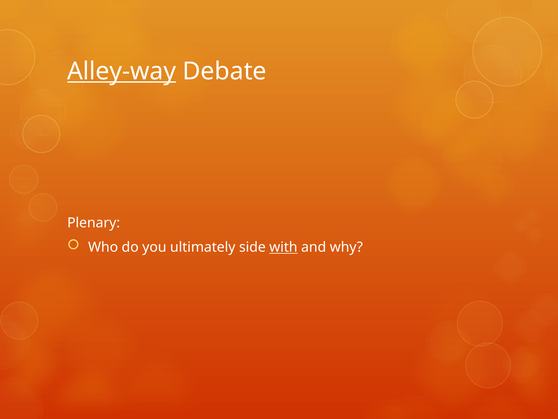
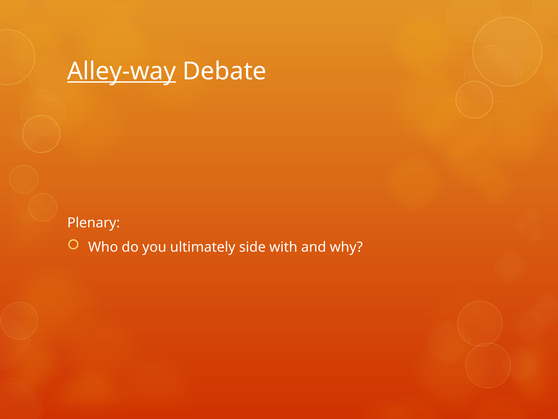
with underline: present -> none
